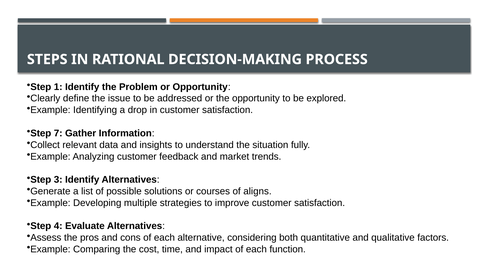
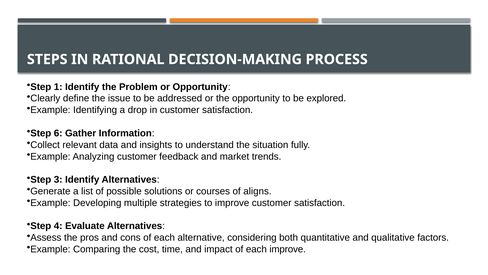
7: 7 -> 6
each function: function -> improve
